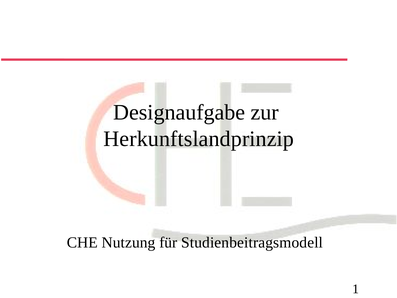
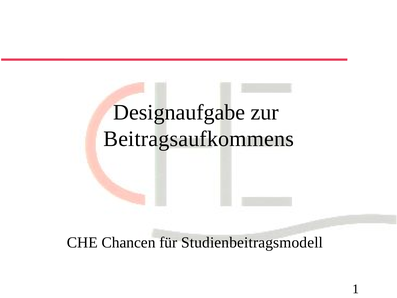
Herkunftslandprinzip: Herkunftslandprinzip -> Beitragsaufkommens
Nutzung: Nutzung -> Chancen
